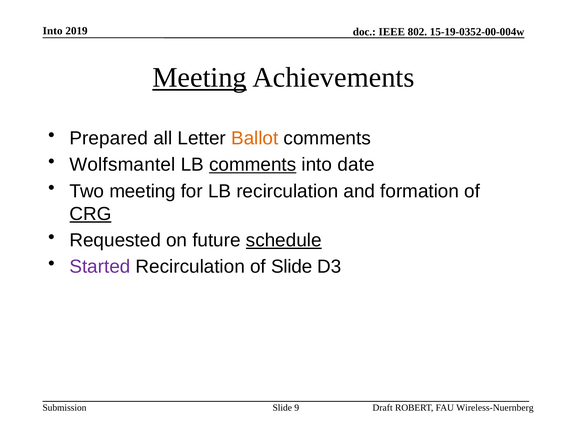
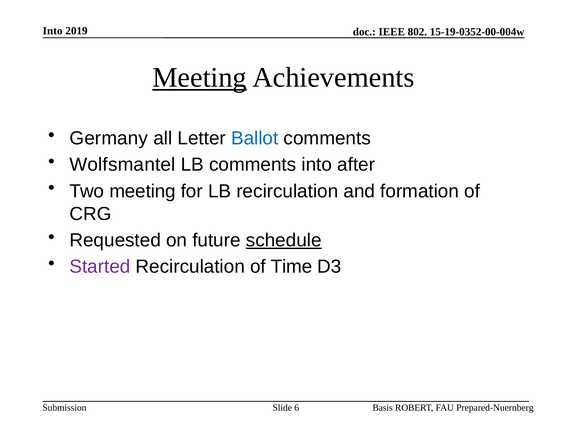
Prepared: Prepared -> Germany
Ballot colour: orange -> blue
comments at (253, 165) underline: present -> none
date: date -> after
CRG underline: present -> none
of Slide: Slide -> Time
9: 9 -> 6
Draft: Draft -> Basis
Wireless-Nuernberg: Wireless-Nuernberg -> Prepared-Nuernberg
